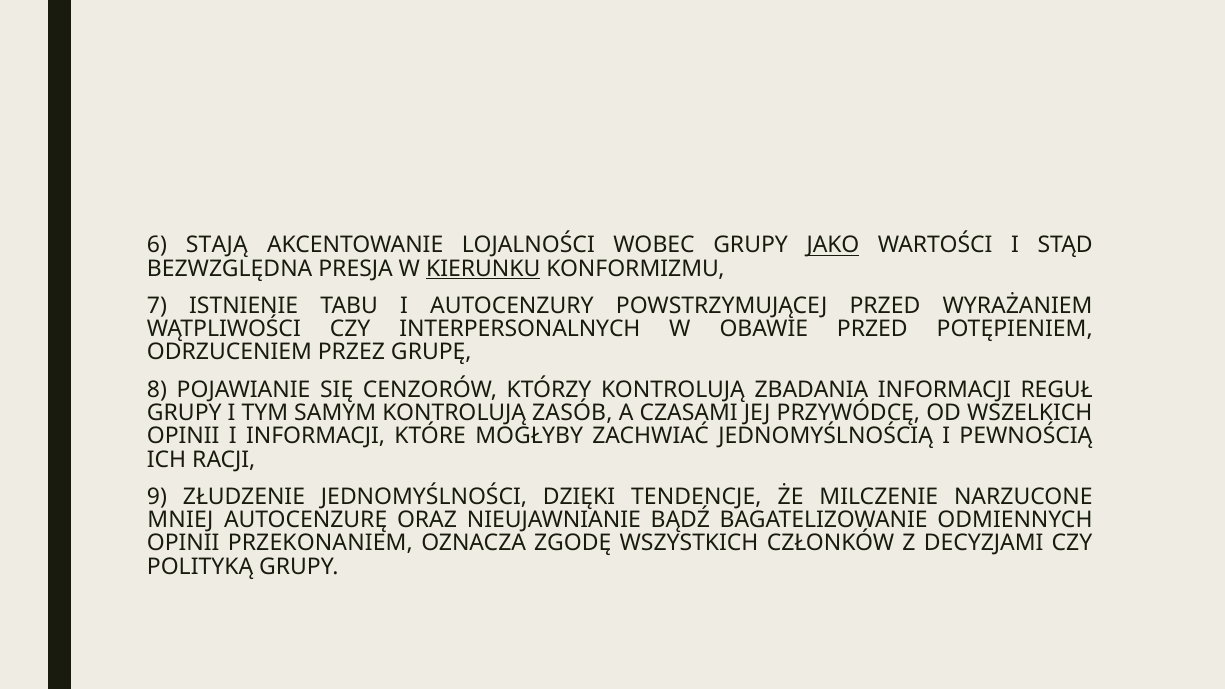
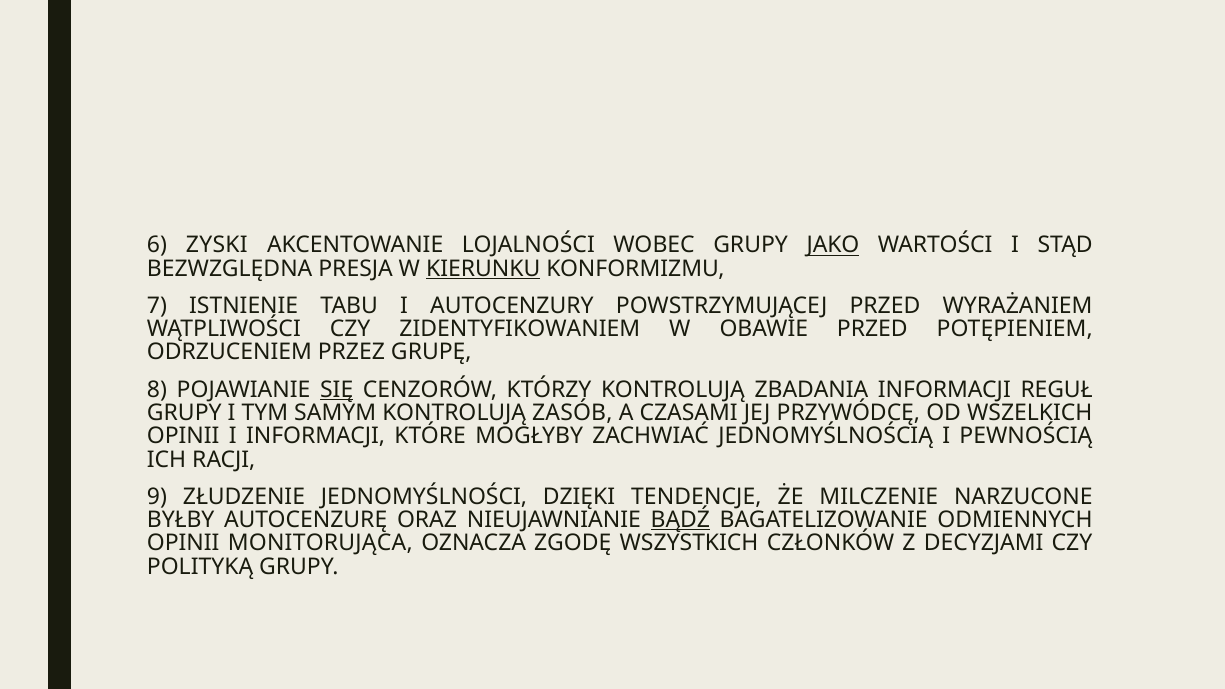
STAJĄ: STAJĄ -> ZYSKI
INTERPERSONALNYCH: INTERPERSONALNYCH -> ZIDENTYFIKOWANIEM
SIĘ underline: none -> present
MNIEJ: MNIEJ -> BYŁBY
BĄDŹ underline: none -> present
PRZEKONANIEM: PRZEKONANIEM -> MONITORUJĄCA
